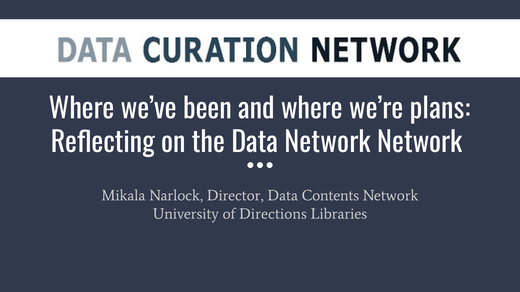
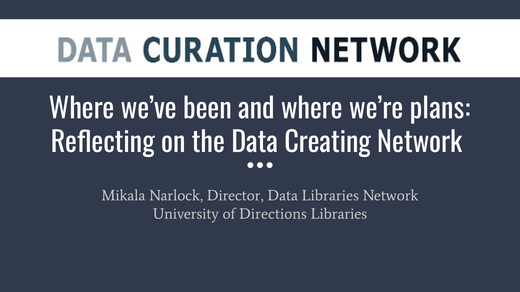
Data Network: Network -> Creating
Data Contents: Contents -> Libraries
